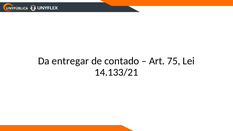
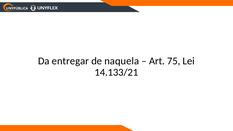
contado: contado -> naquela
